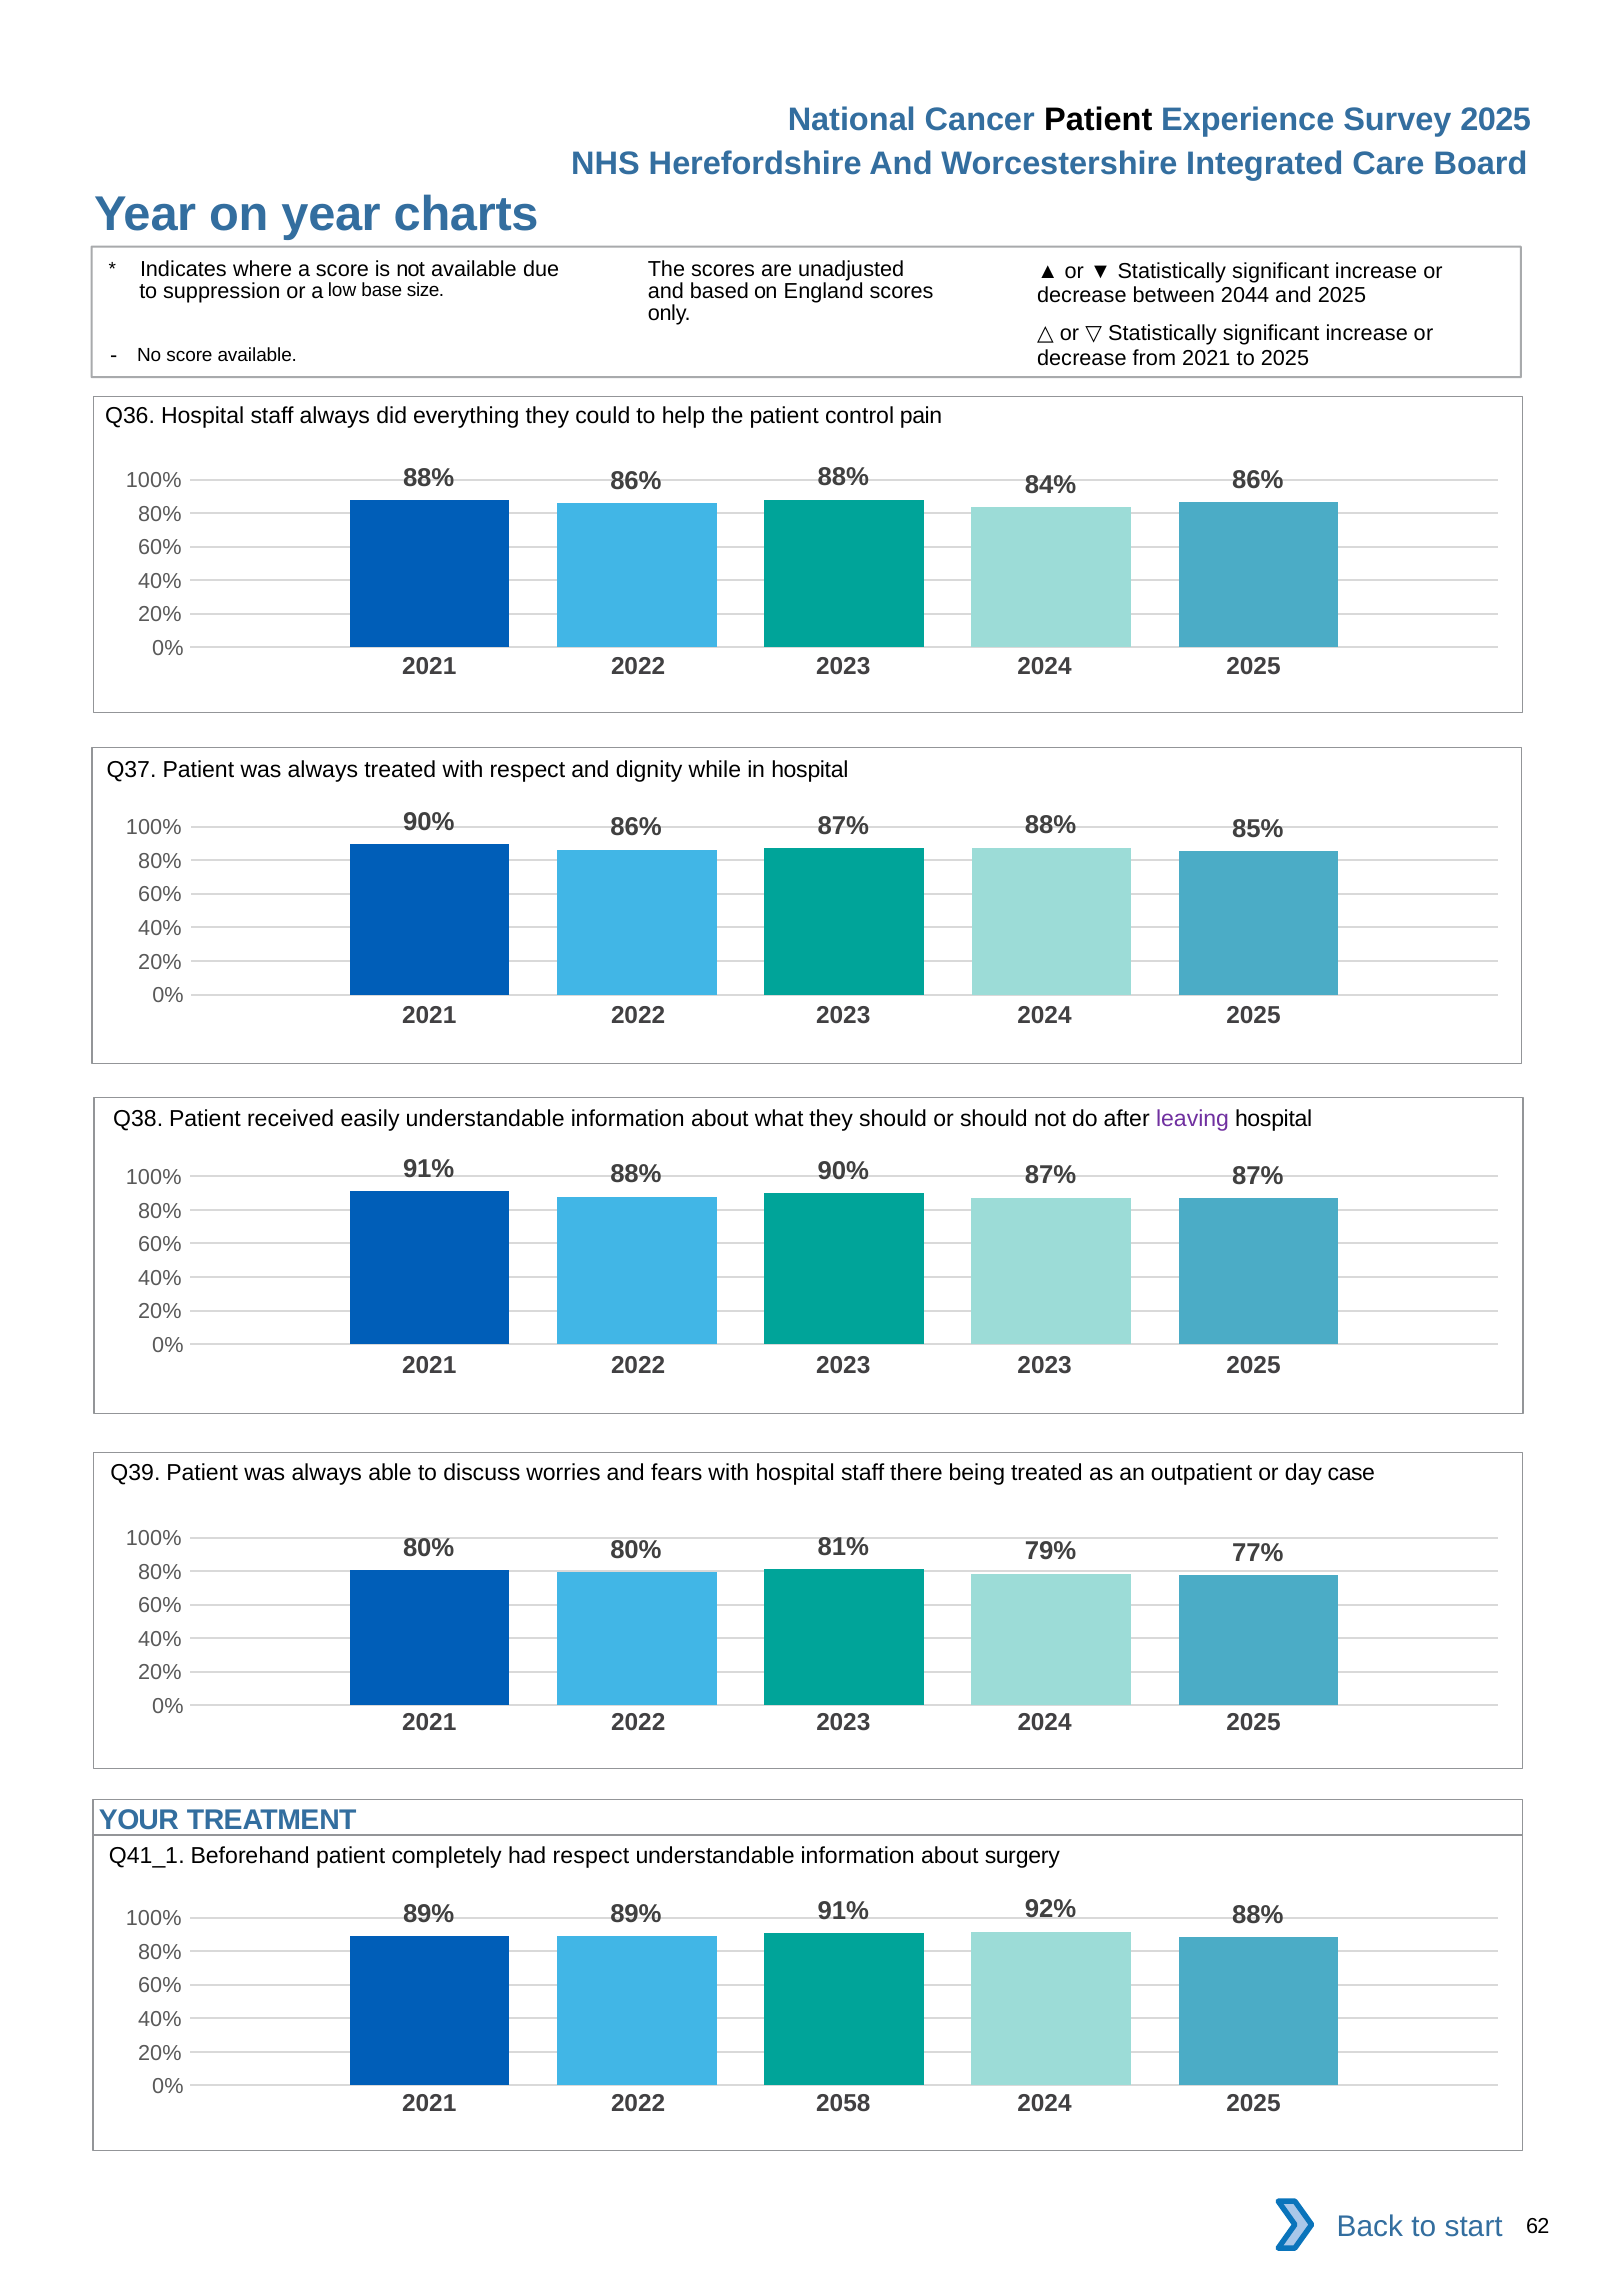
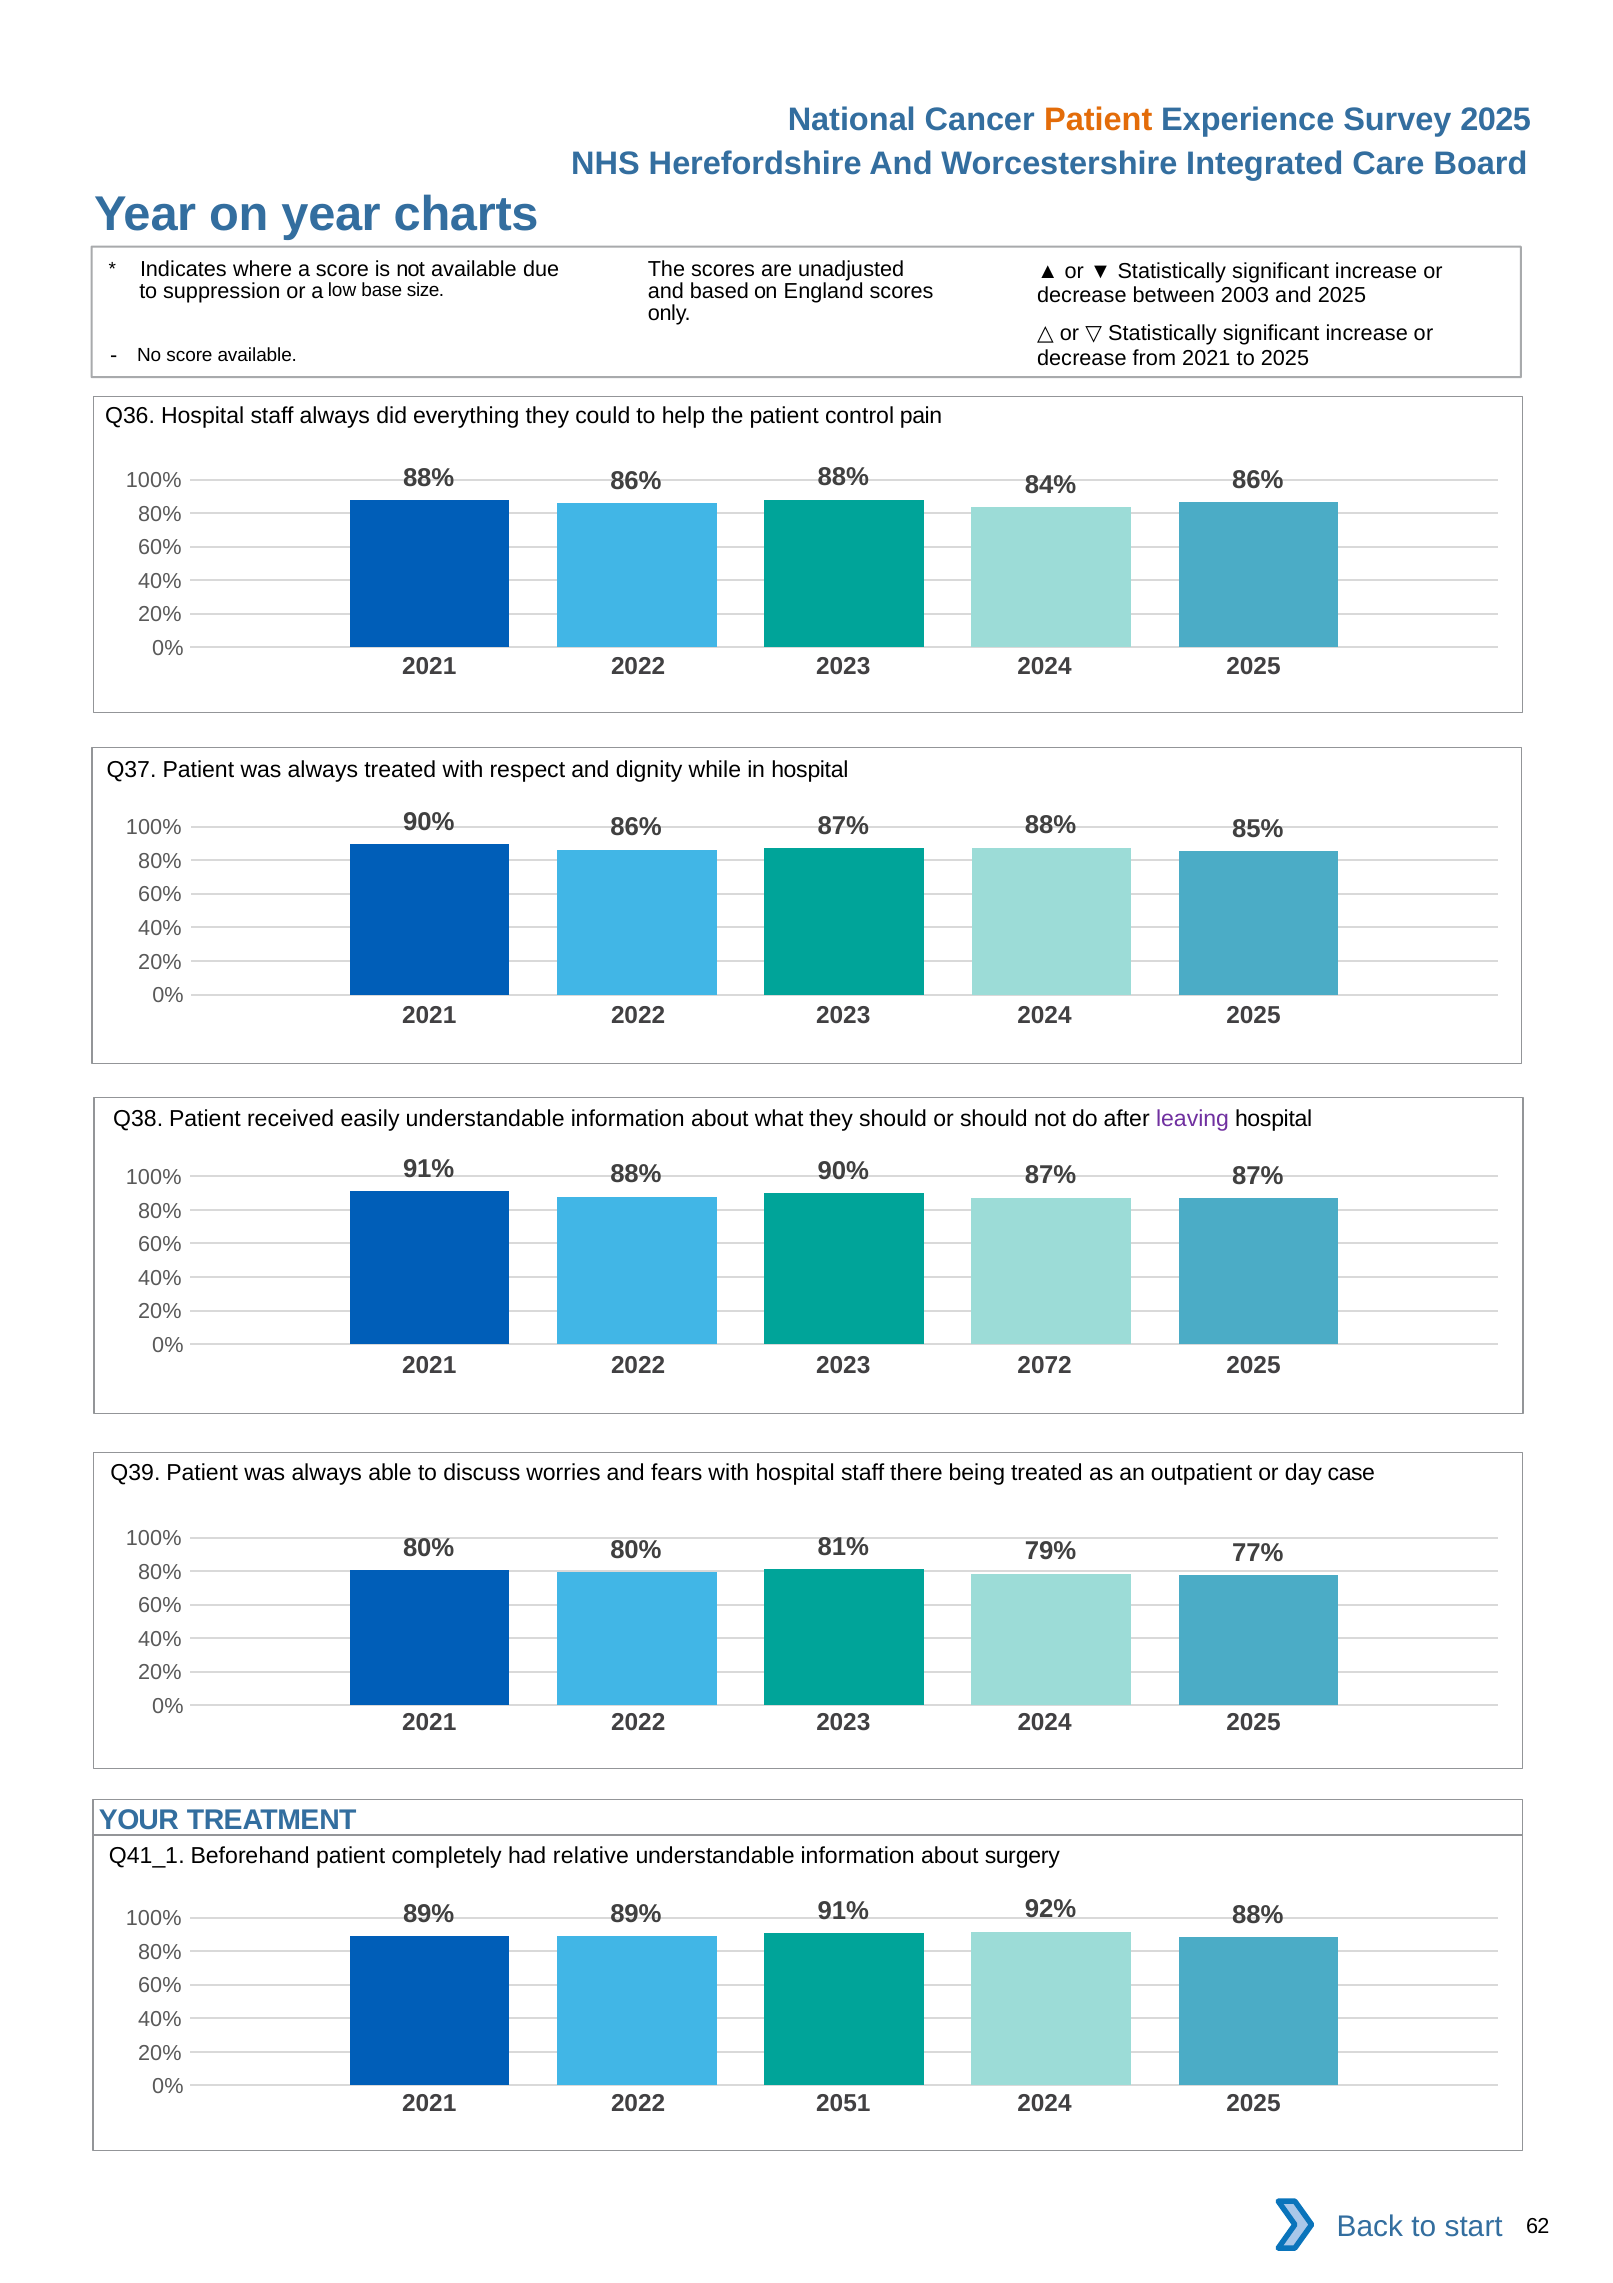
Patient at (1098, 120) colour: black -> orange
2044: 2044 -> 2003
2023 2023: 2023 -> 2072
had respect: respect -> relative
2058: 2058 -> 2051
